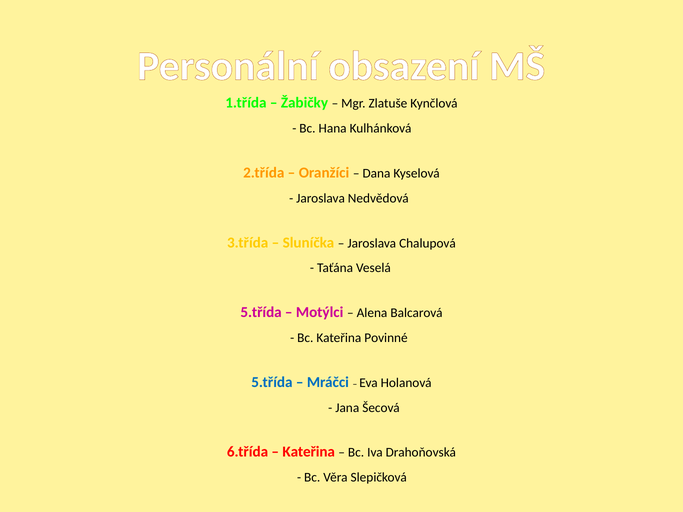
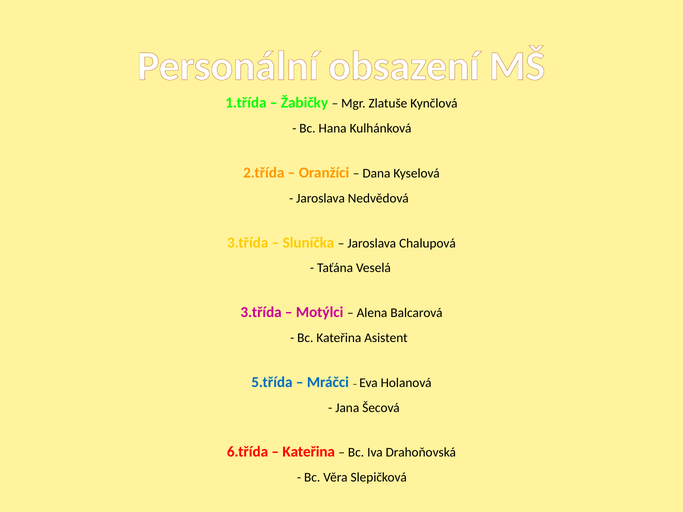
5.třída at (261, 313): 5.třída -> 3.třída
Povinné: Povinné -> Asistent
